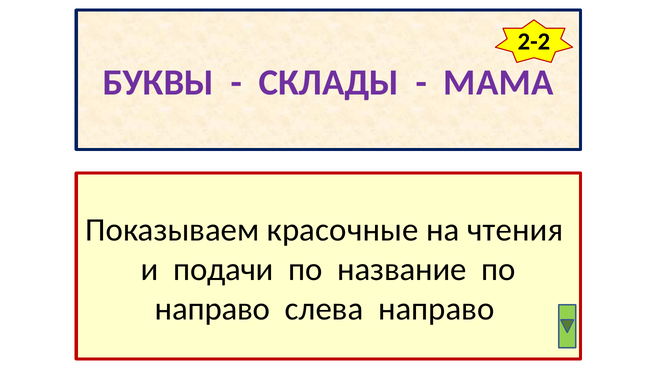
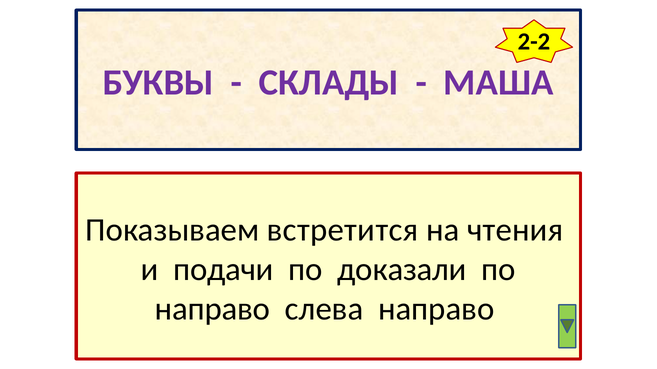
МАМА: МАМА -> МАША
красочные: красочные -> встретится
название: название -> доказали
